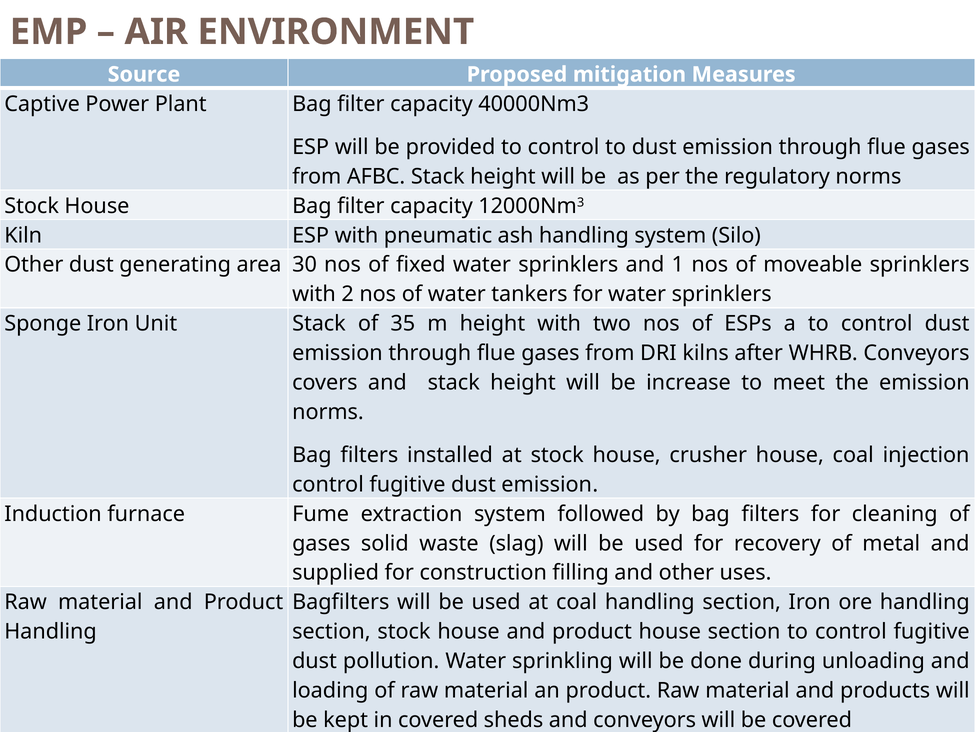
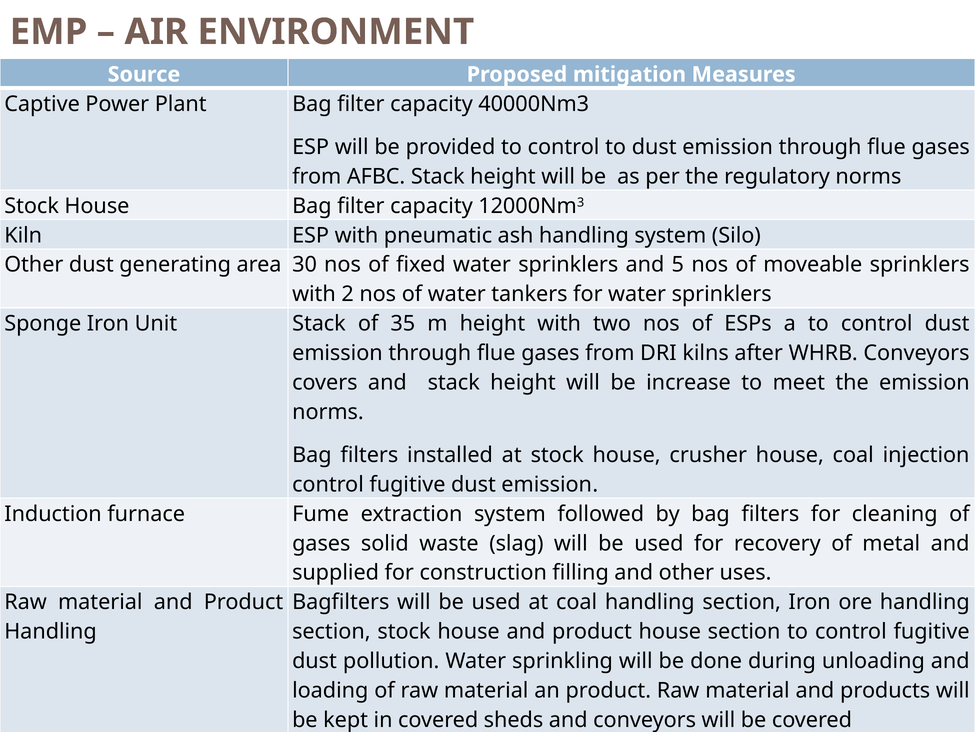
1: 1 -> 5
